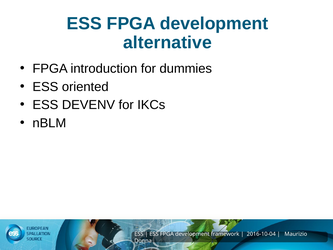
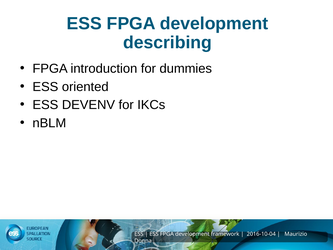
alternative: alternative -> describing
